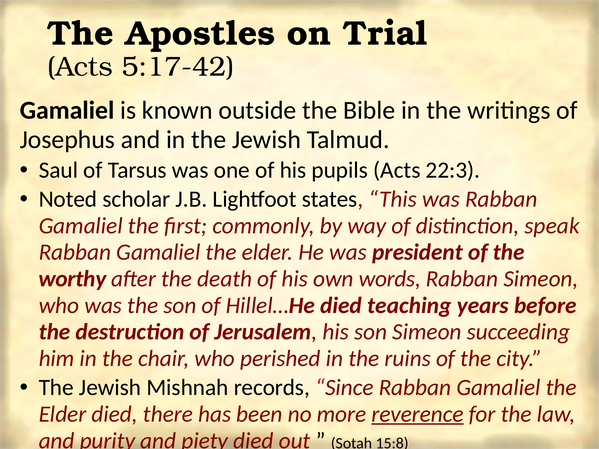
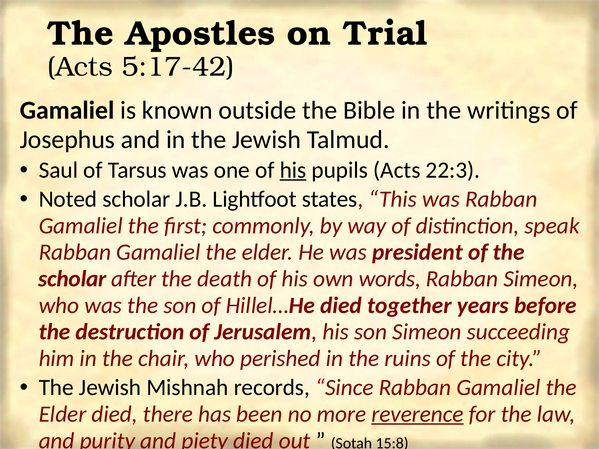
his at (293, 170) underline: none -> present
worthy at (72, 279): worthy -> scholar
teaching: teaching -> together
